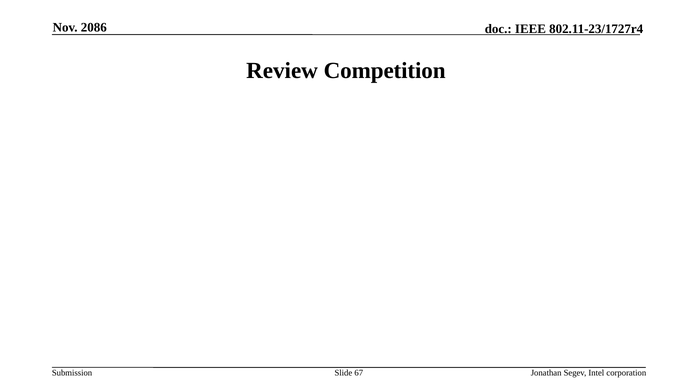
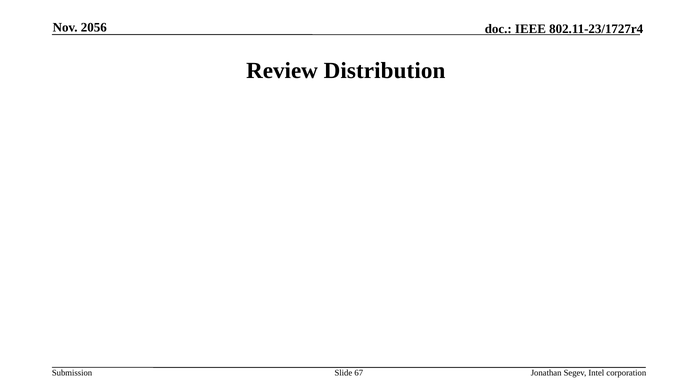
2086: 2086 -> 2056
Competition: Competition -> Distribution
